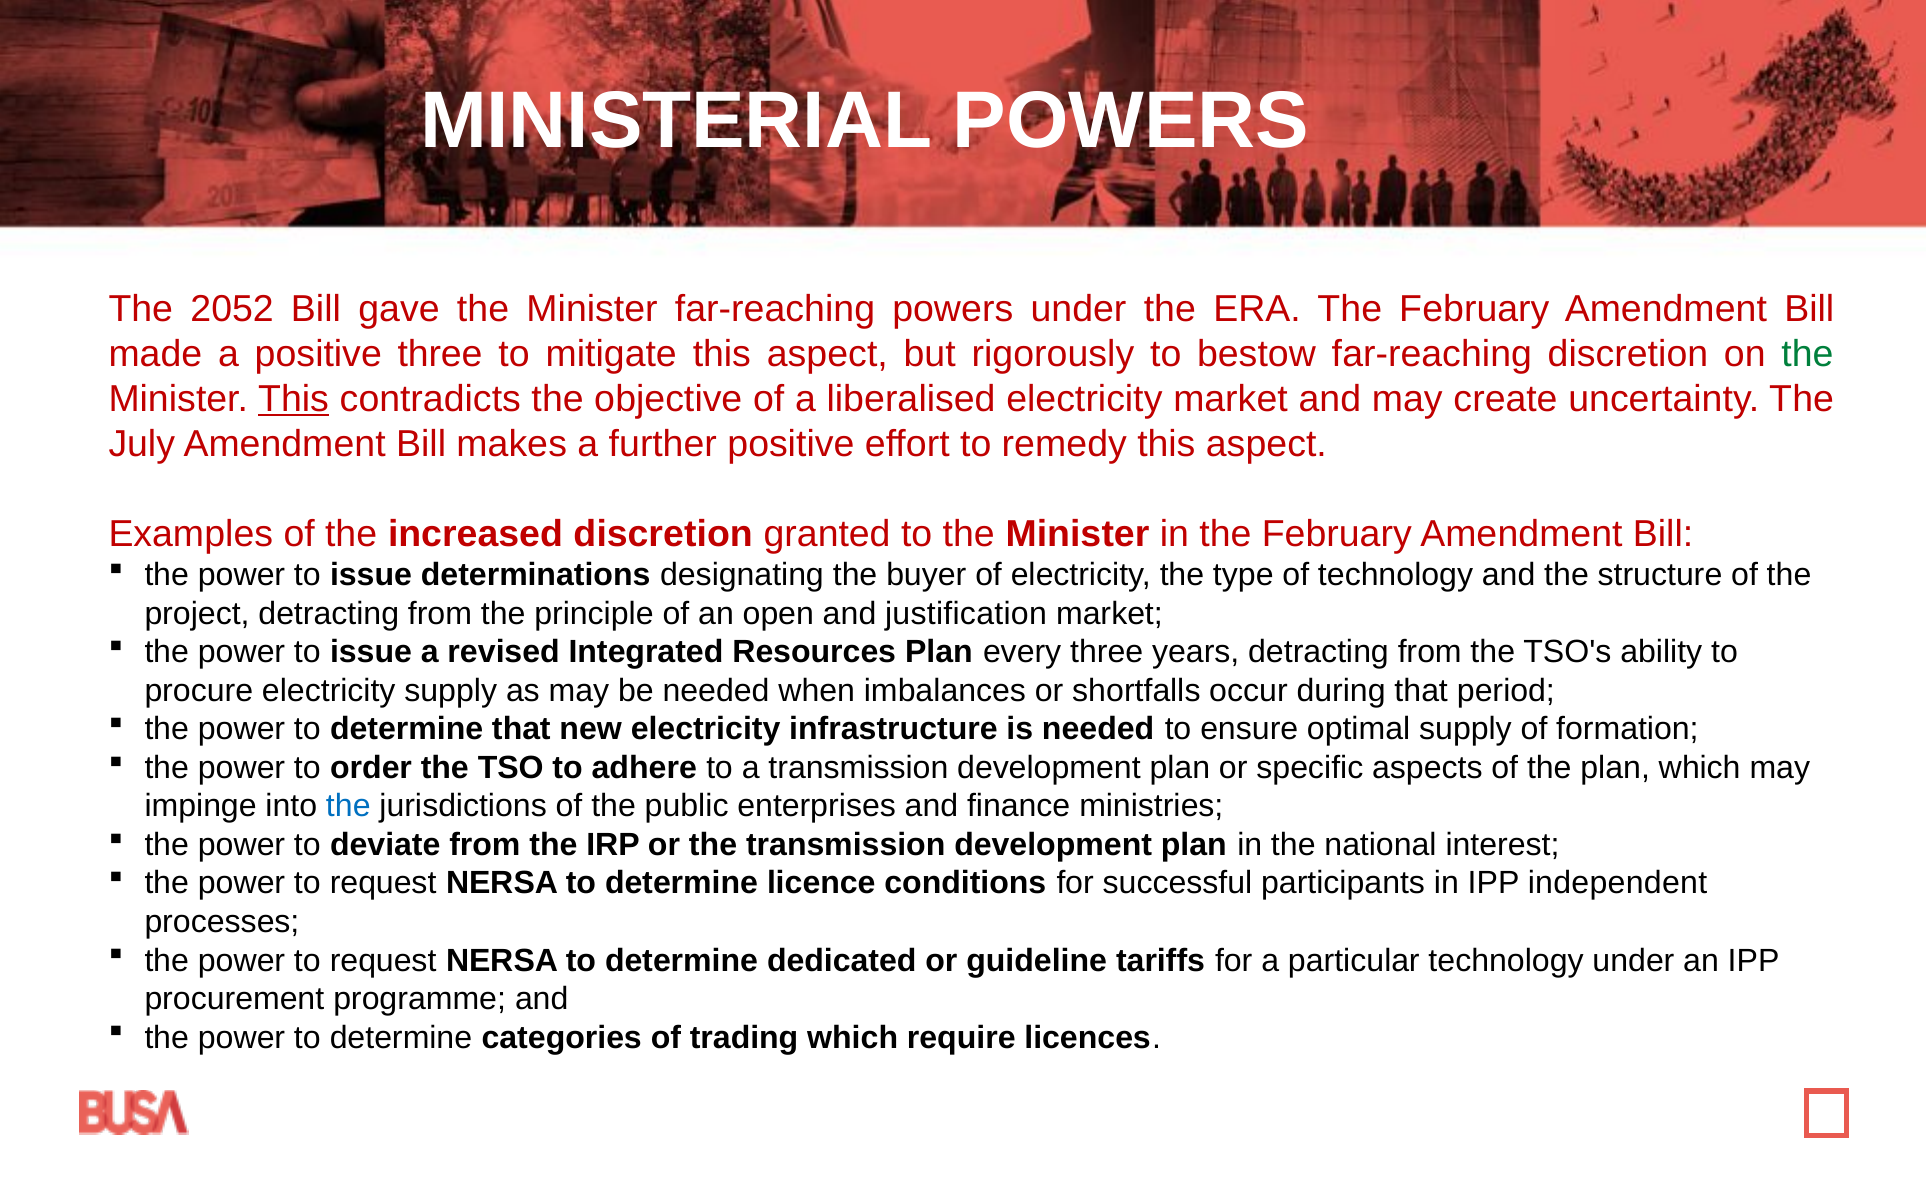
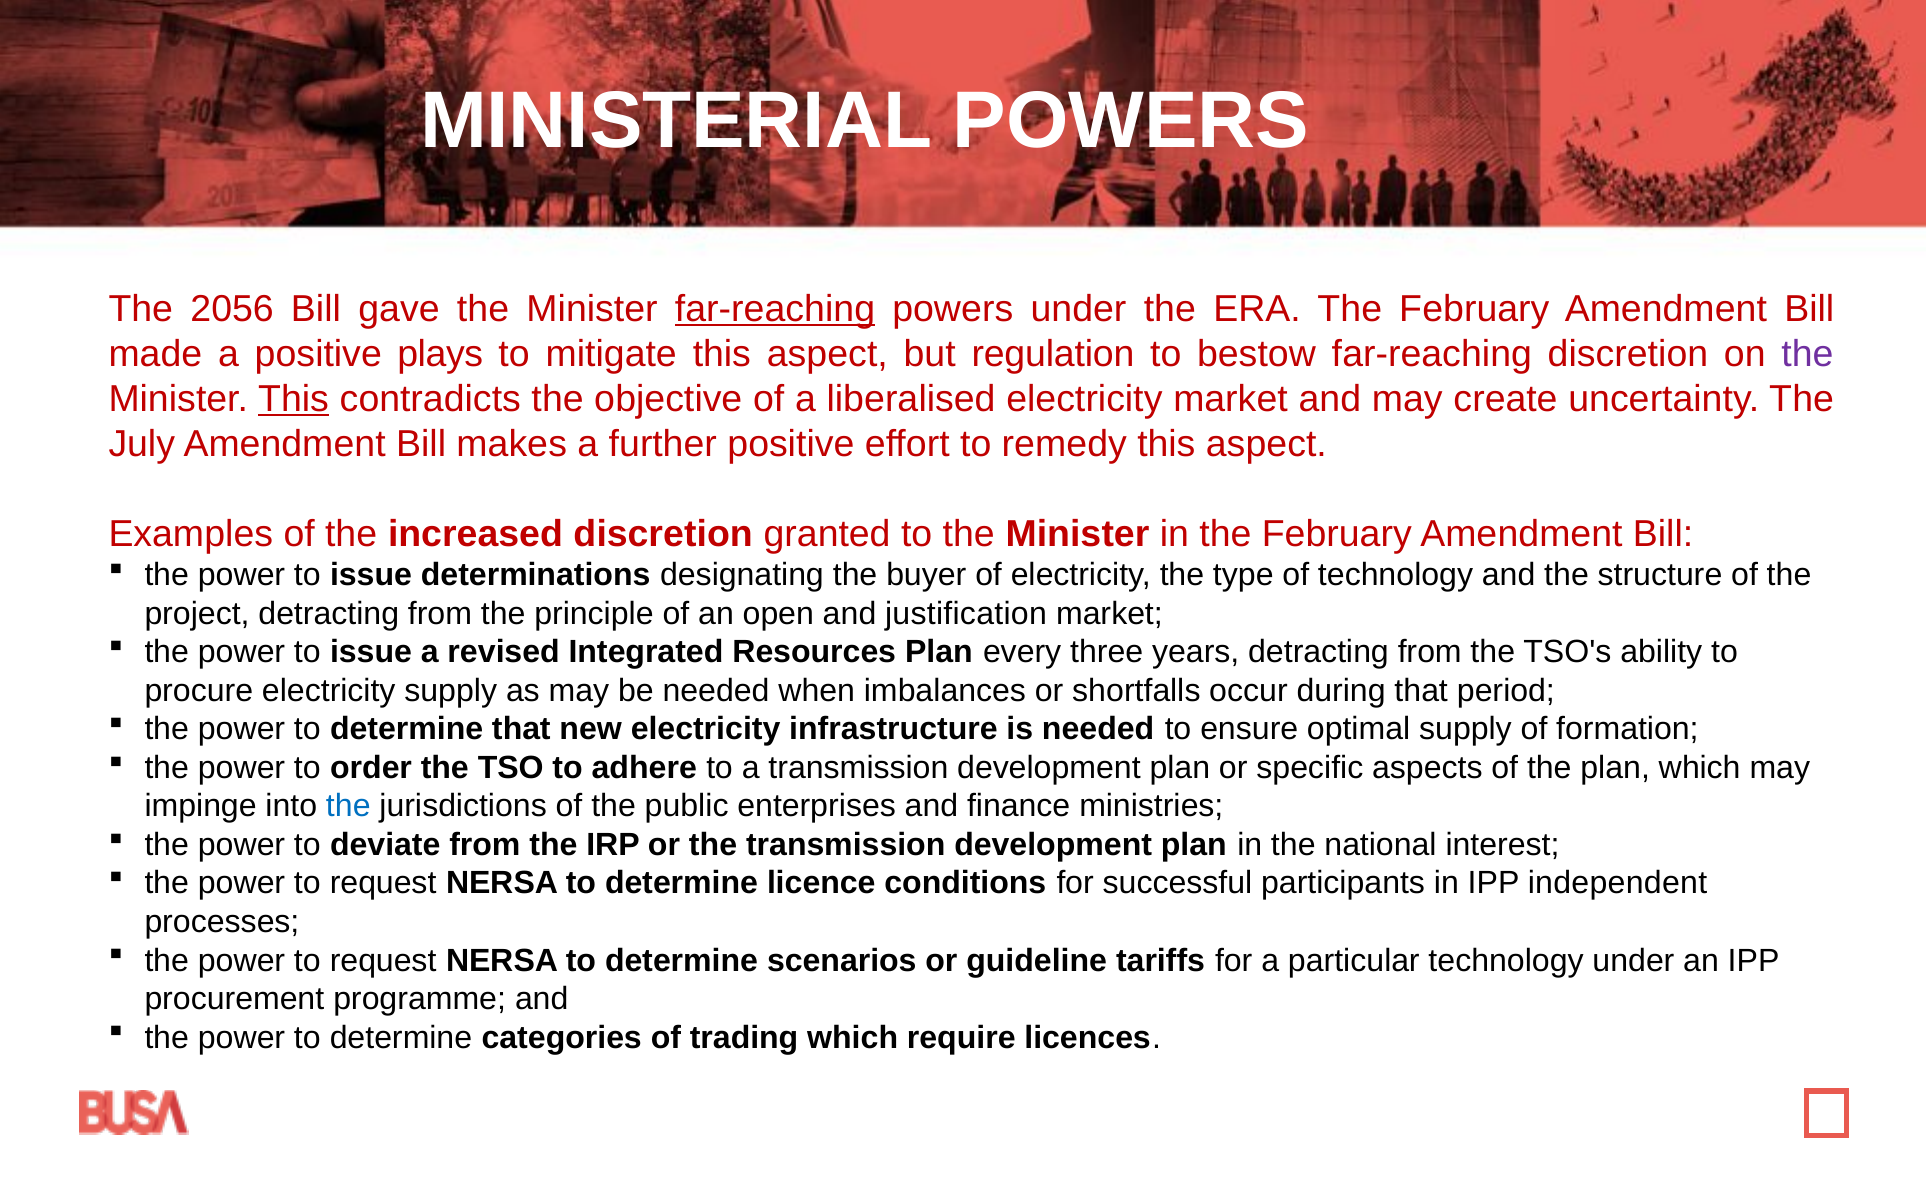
2052: 2052 -> 2056
far-reaching at (775, 309) underline: none -> present
positive three: three -> plays
rigorously: rigorously -> regulation
the at (1807, 354) colour: green -> purple
dedicated: dedicated -> scenarios
